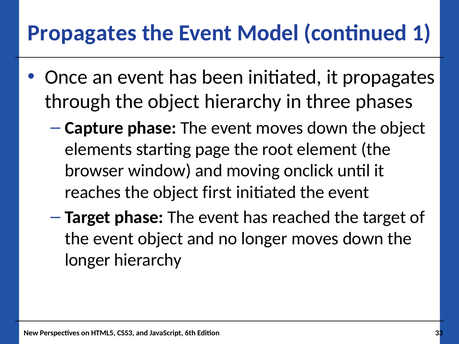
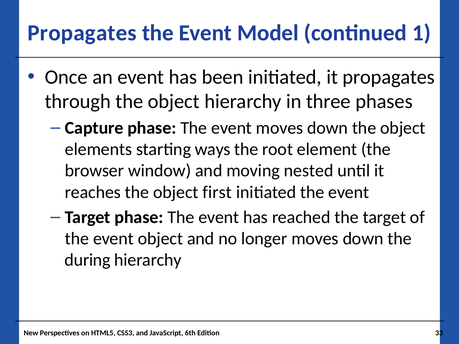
page: page -> ways
onclick: onclick -> nested
longer at (88, 260): longer -> during
